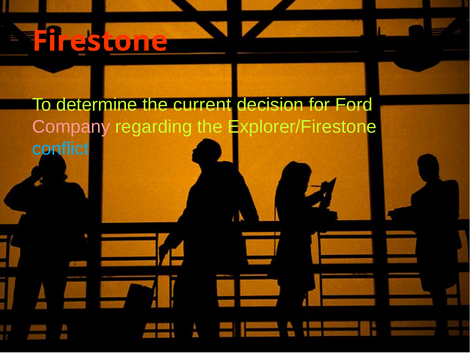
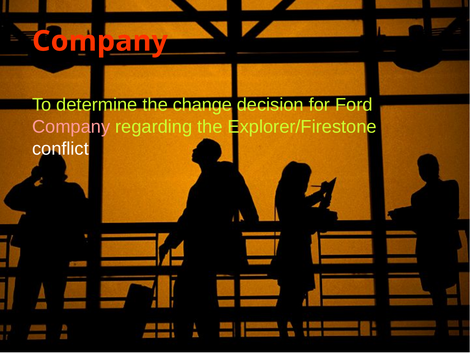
Firestone at (100, 41): Firestone -> Company
current: current -> change
conflict colour: light blue -> white
